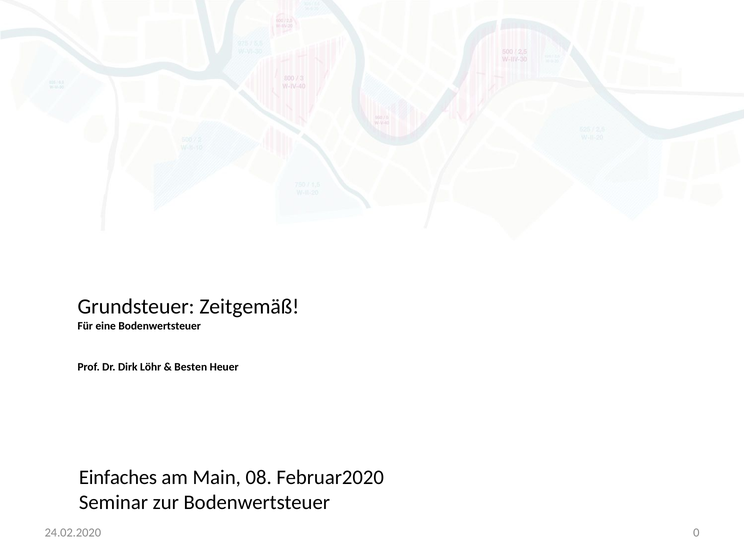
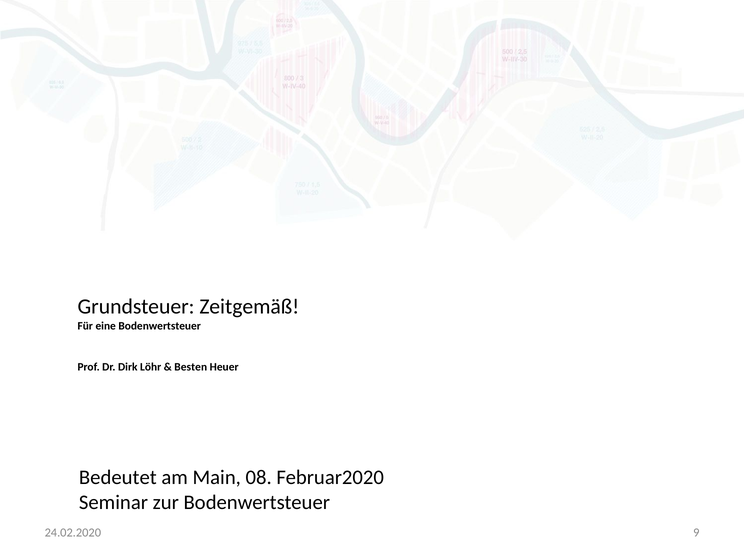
Einfaches: Einfaches -> Bedeutet
0: 0 -> 9
